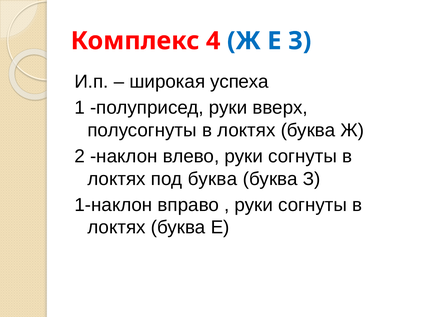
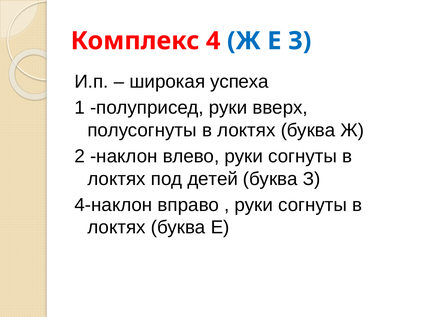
под буква: буква -> детей
1-наклон: 1-наклон -> 4-наклон
